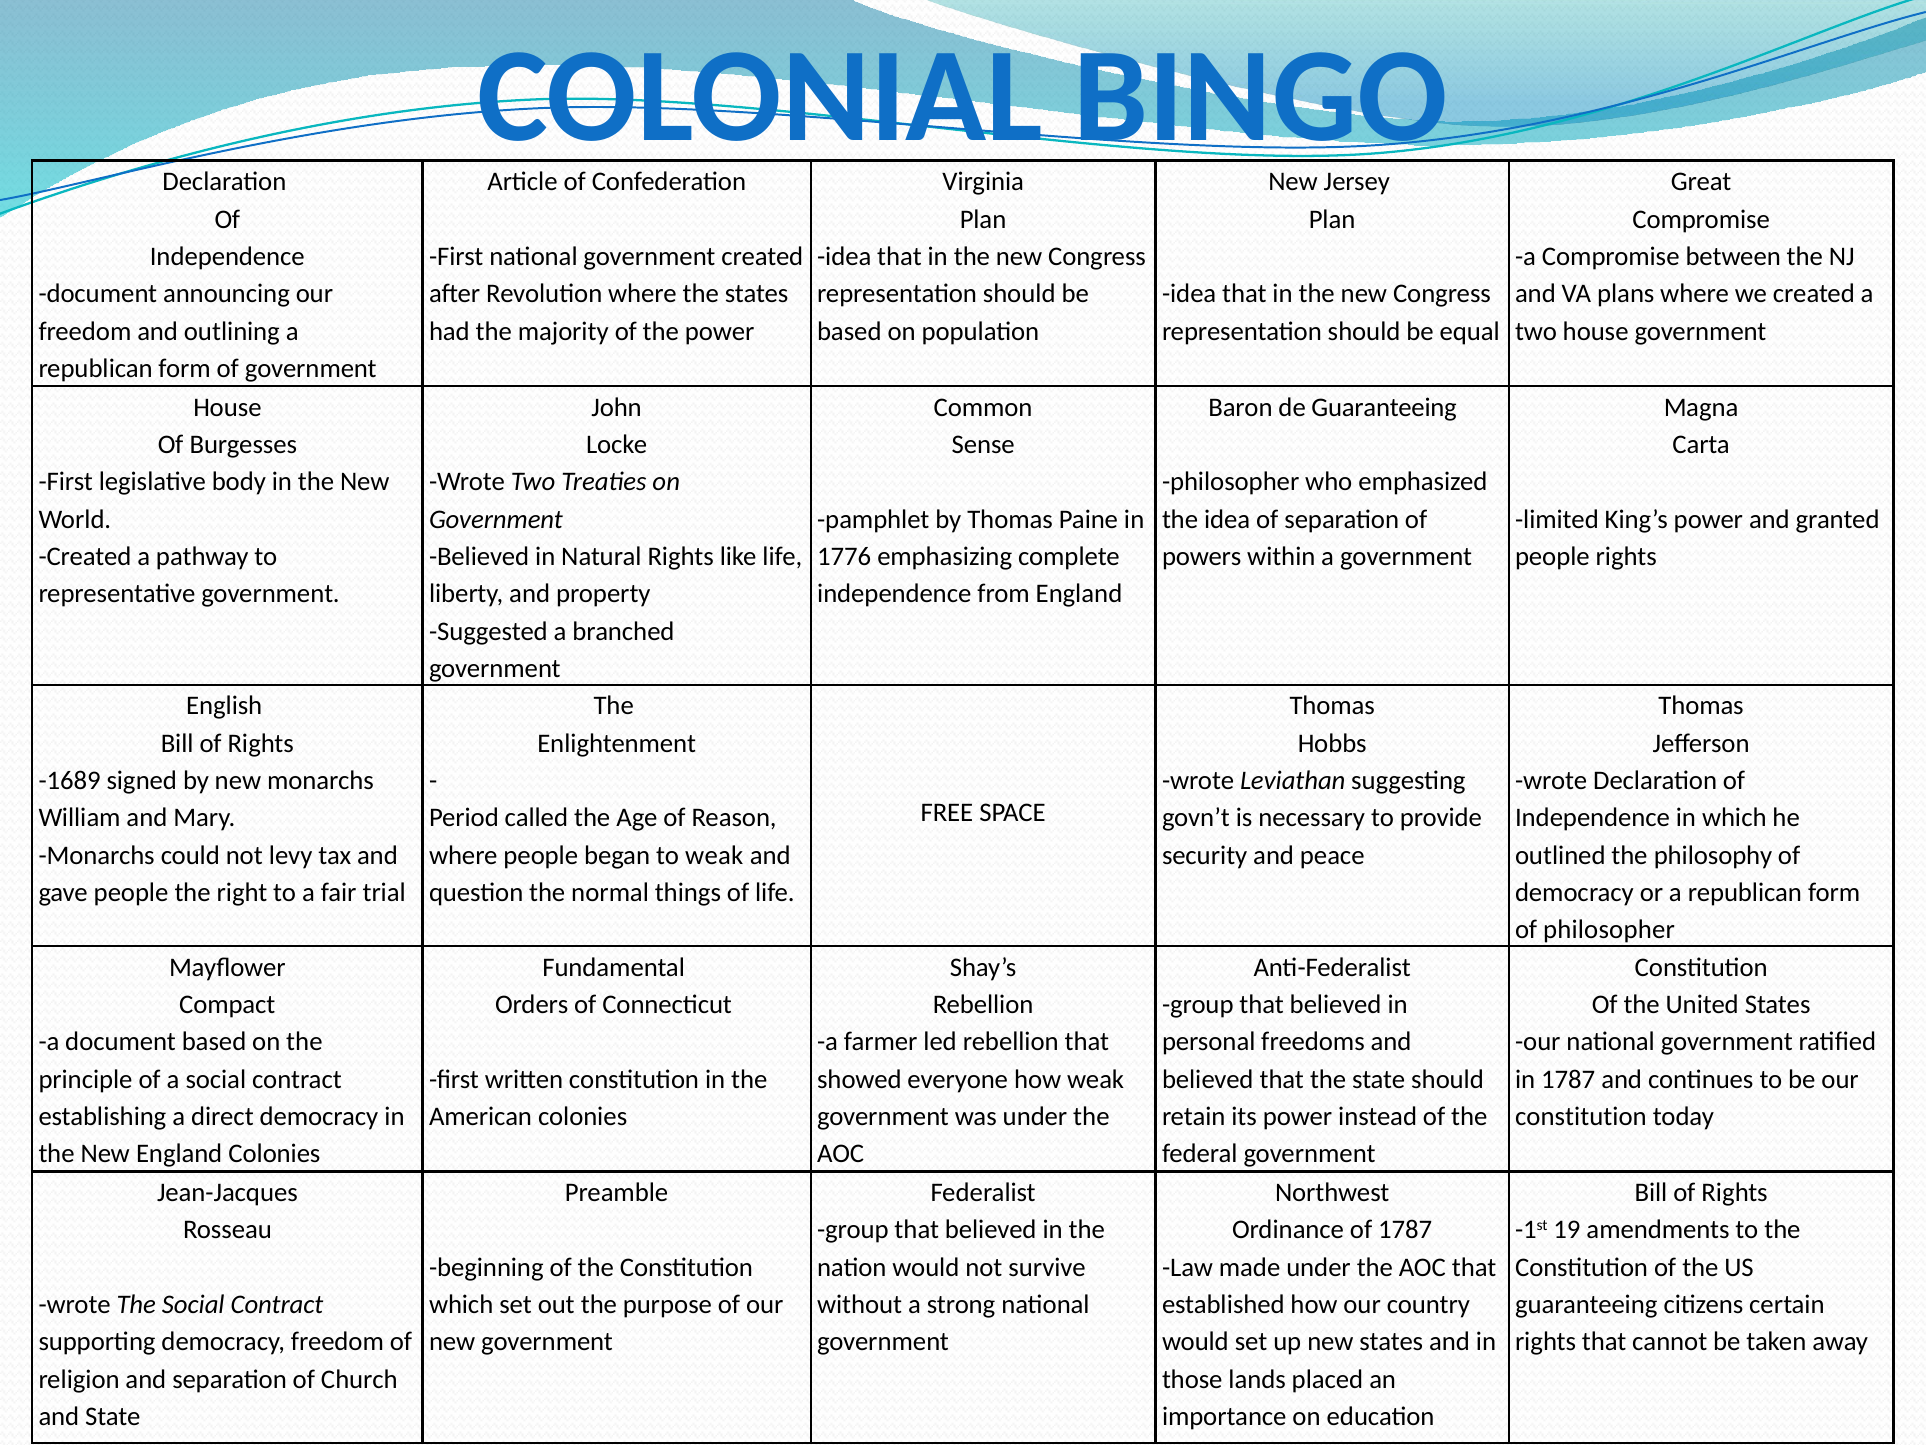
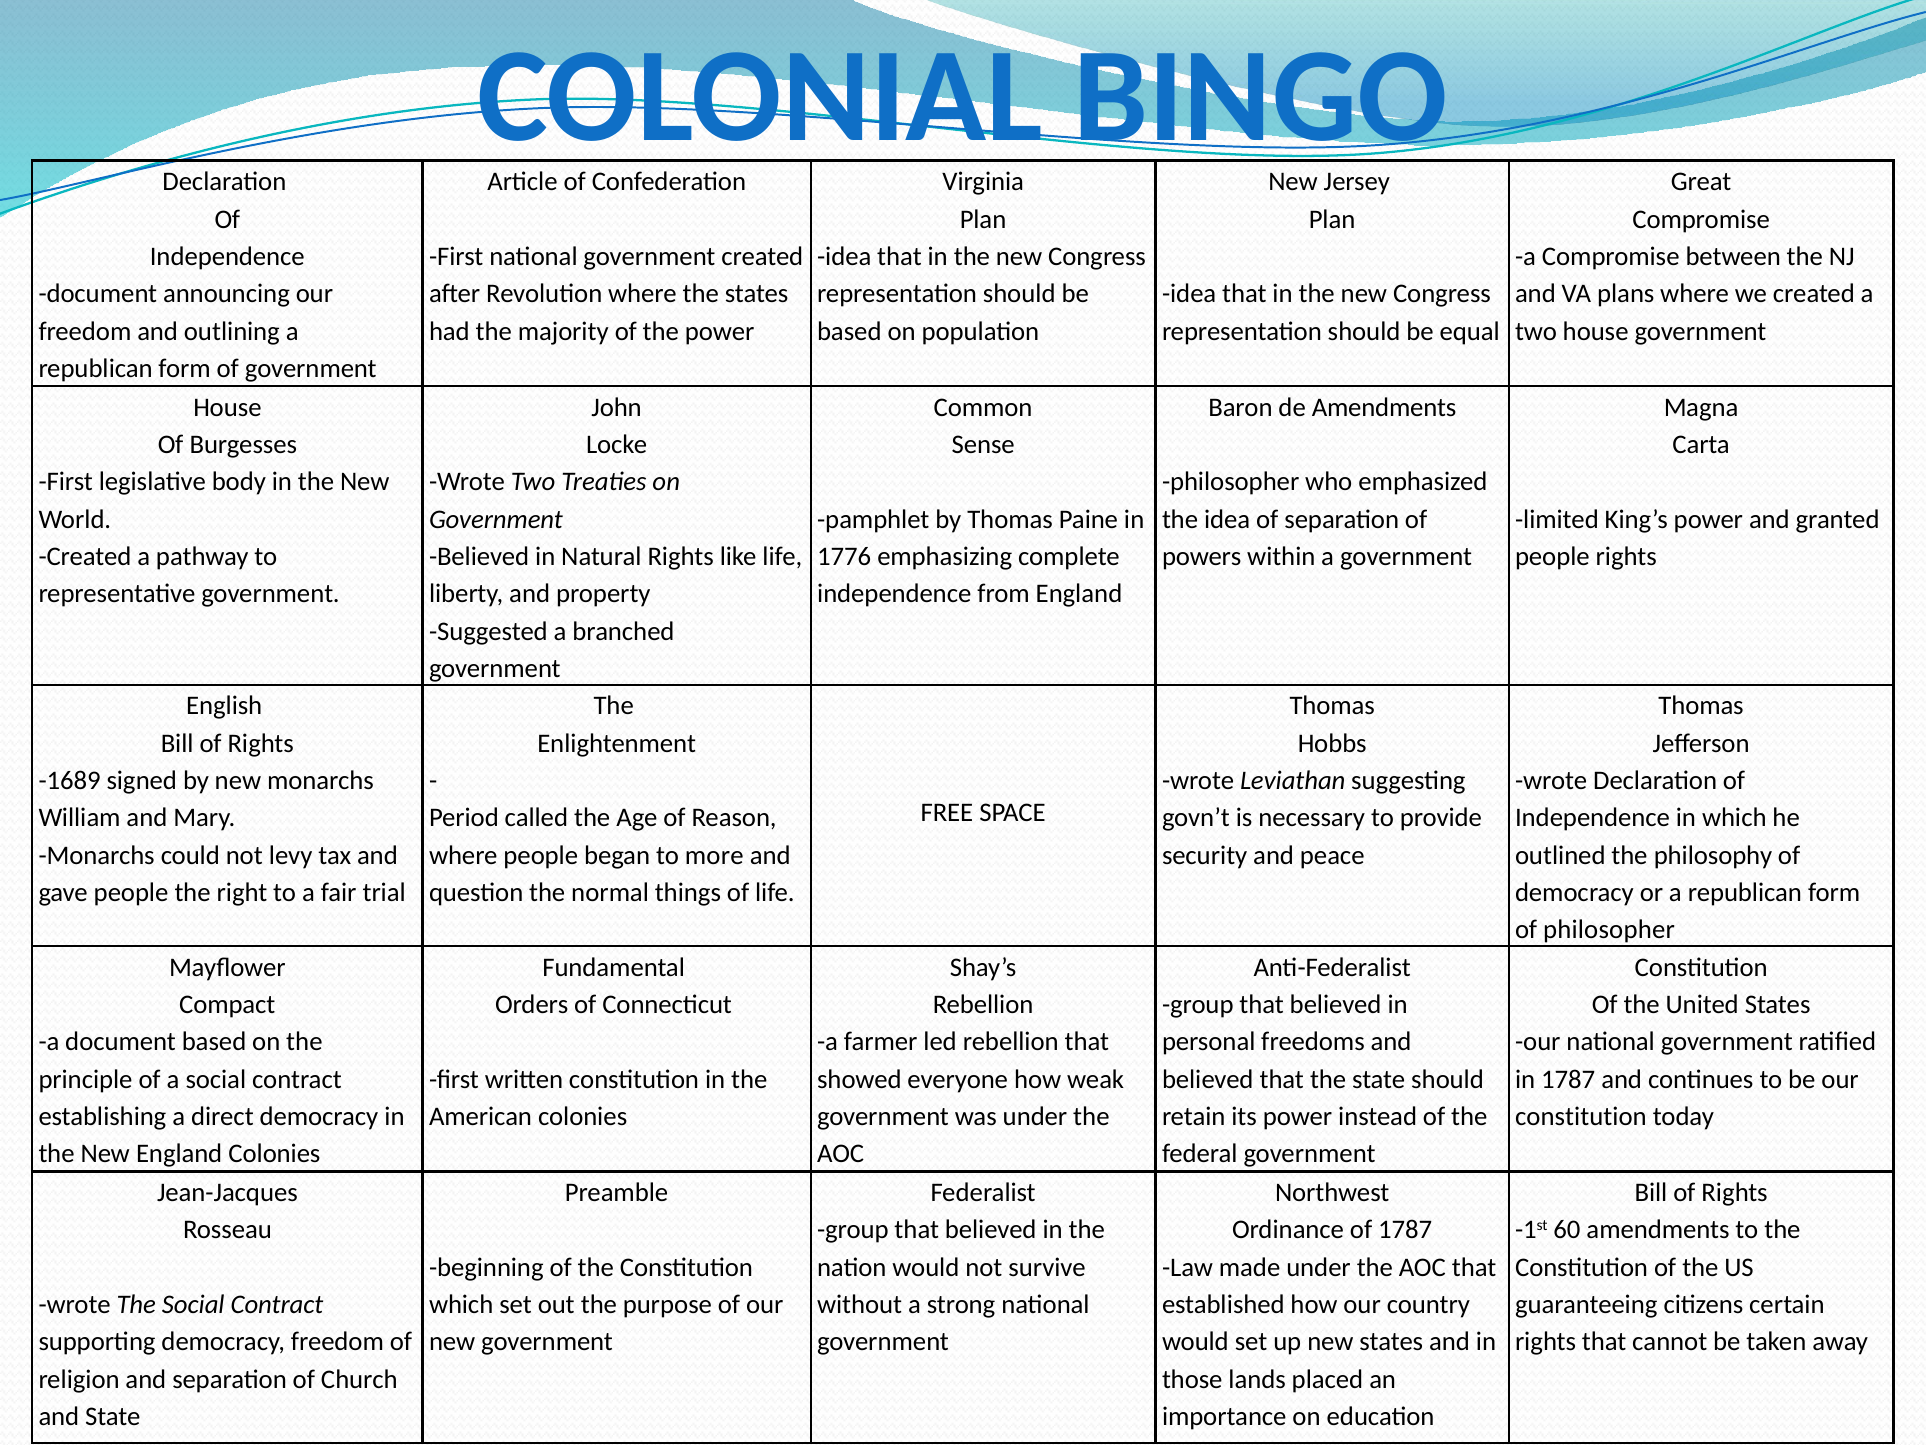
de Guaranteeing: Guaranteeing -> Amendments
to weak: weak -> more
19: 19 -> 60
